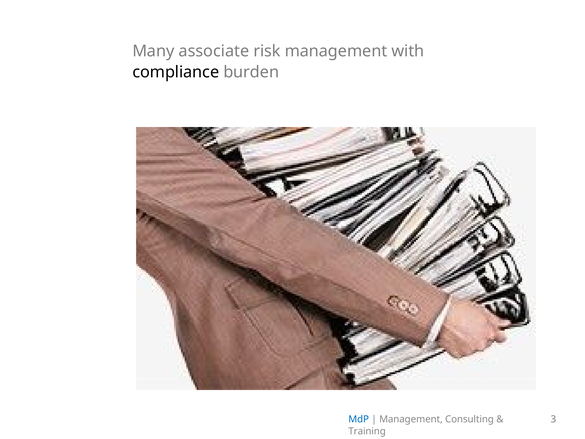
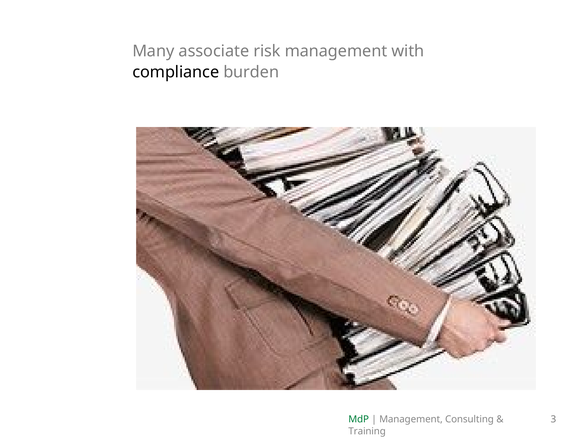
MdP colour: blue -> green
